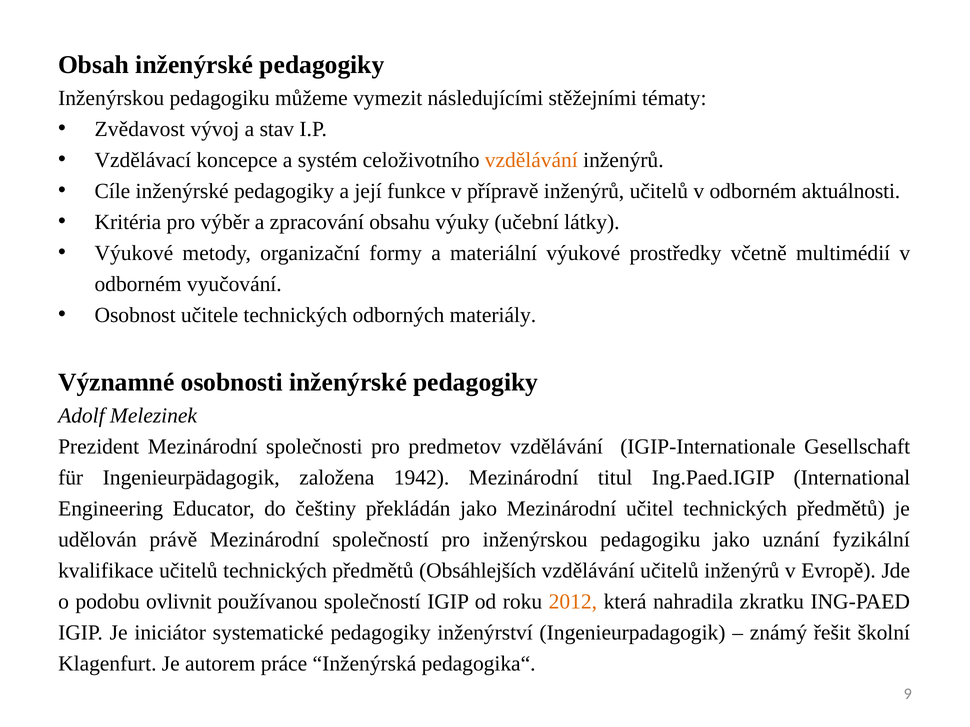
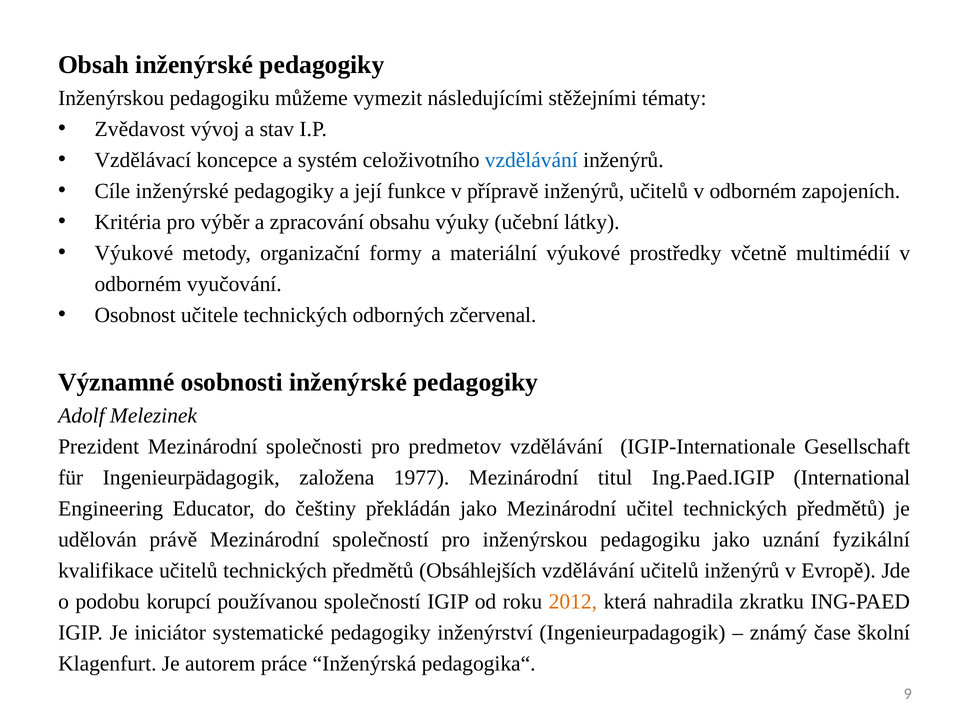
vzdělávání at (531, 160) colour: orange -> blue
aktuálnosti: aktuálnosti -> zapojeních
materiály: materiály -> zčervenal
1942: 1942 -> 1977
ovlivnit: ovlivnit -> korupcí
řešit: řešit -> čase
